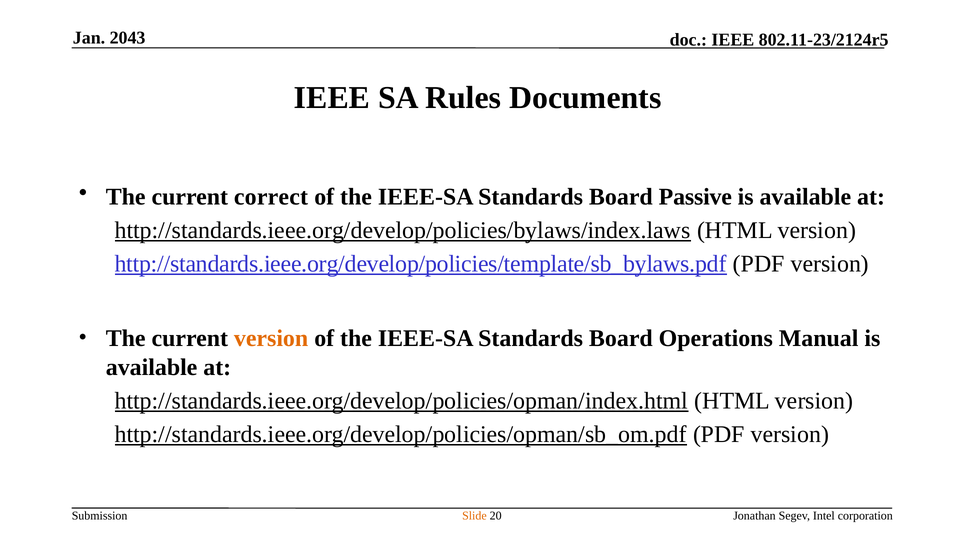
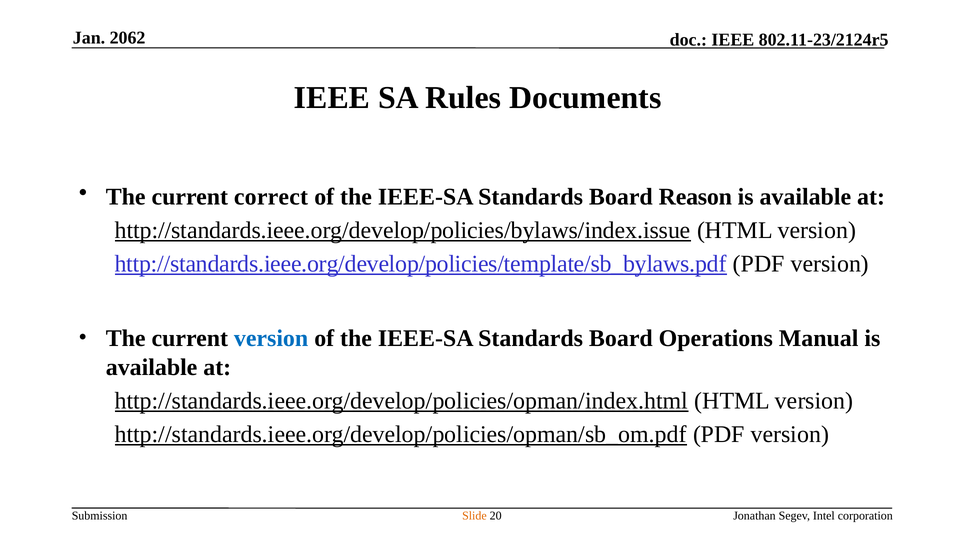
2043: 2043 -> 2062
Passive: Passive -> Reason
http://standards.ieee.org/develop/policies/bylaws/index.laws: http://standards.ieee.org/develop/policies/bylaws/index.laws -> http://standards.ieee.org/develop/policies/bylaws/index.issue
version at (271, 338) colour: orange -> blue
